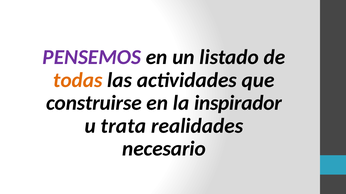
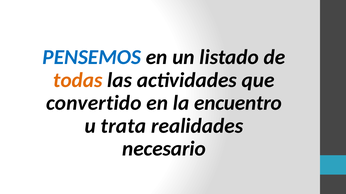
PENSEMOS colour: purple -> blue
construirse: construirse -> convertido
inspirador: inspirador -> encuentro
